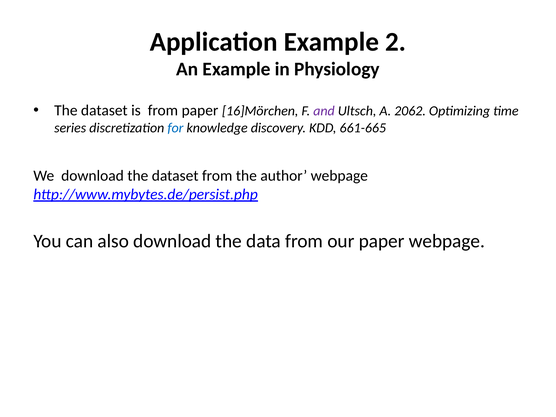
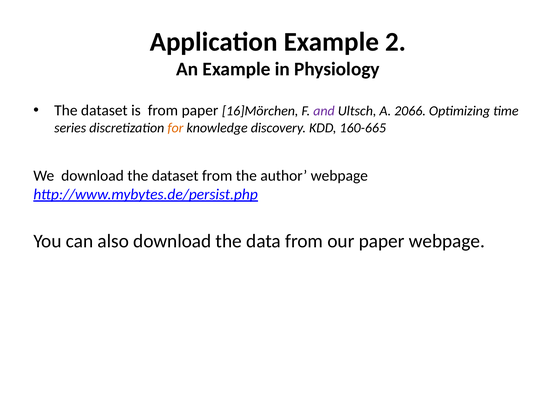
2062: 2062 -> 2066
for colour: blue -> orange
661-665: 661-665 -> 160-665
